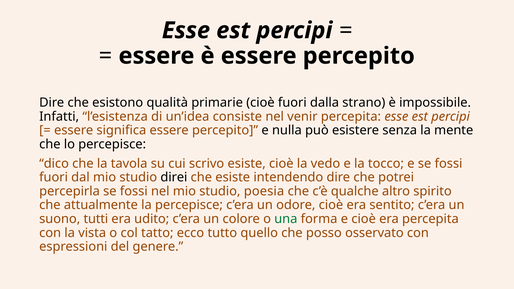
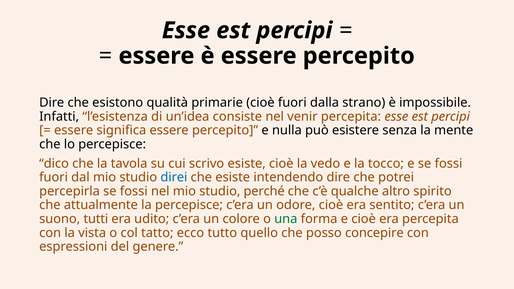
direi colour: black -> blue
poesia: poesia -> perché
osservato: osservato -> concepire
